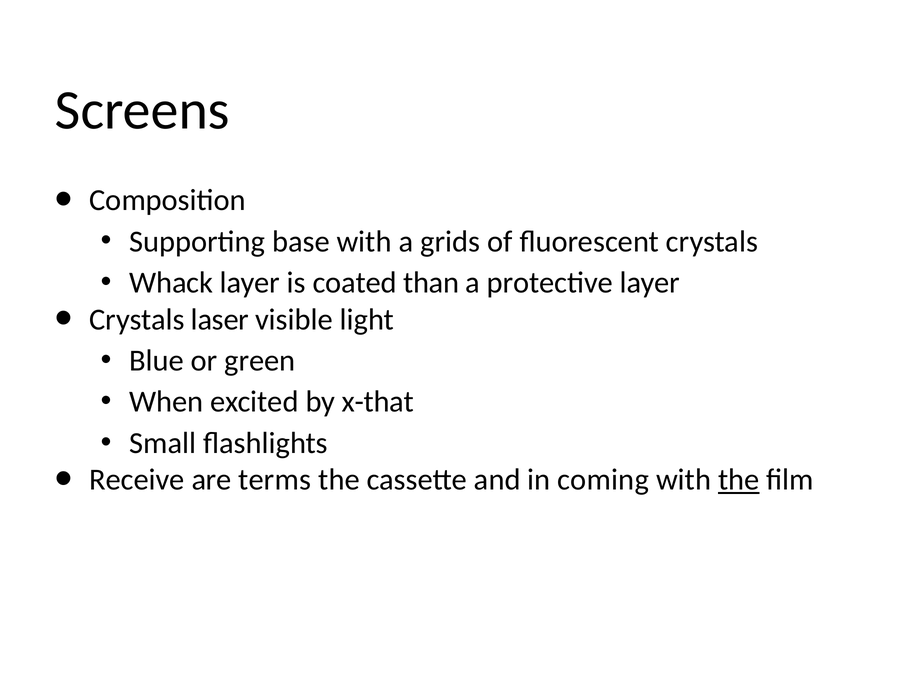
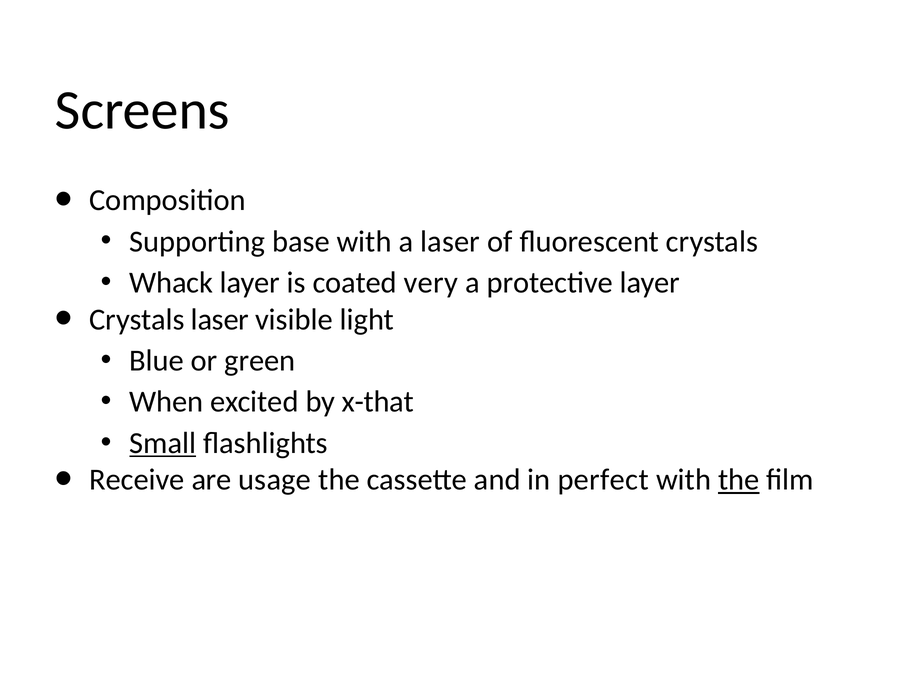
a grids: grids -> laser
than: than -> very
Small underline: none -> present
terms: terms -> usage
coming: coming -> perfect
